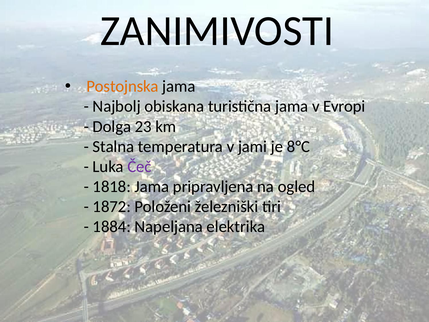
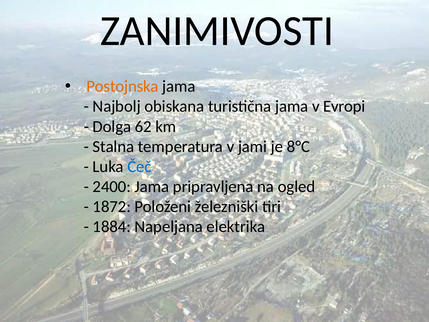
23: 23 -> 62
Čeč colour: purple -> blue
1818: 1818 -> 2400
